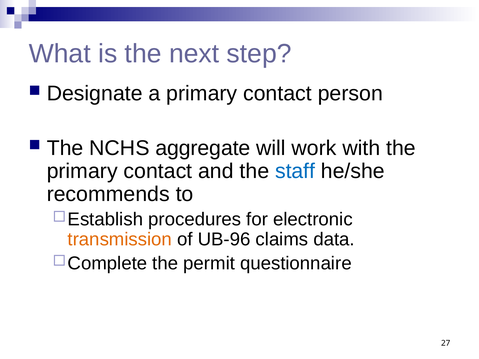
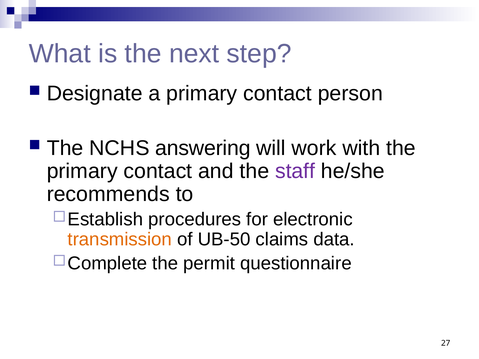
aggregate: aggregate -> answering
staff colour: blue -> purple
UB-96: UB-96 -> UB-50
